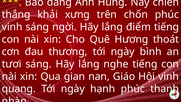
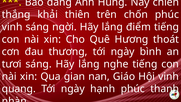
xưng: xưng -> thiên
